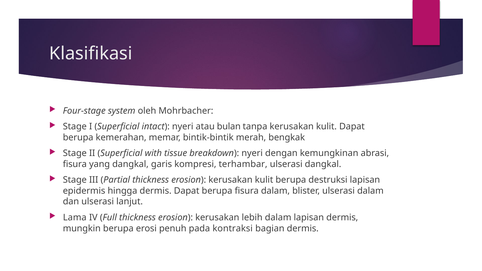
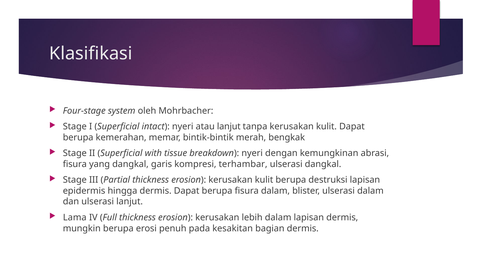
atau bulan: bulan -> lanjut
kontraksi: kontraksi -> kesakitan
